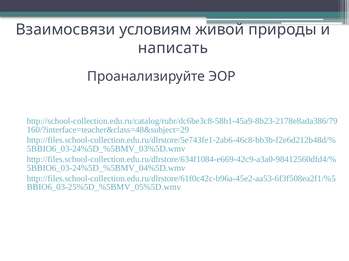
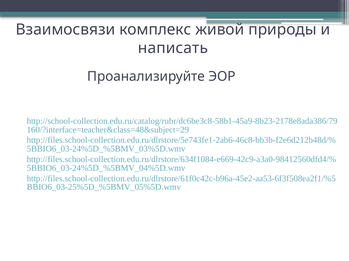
условиям: условиям -> комплекс
